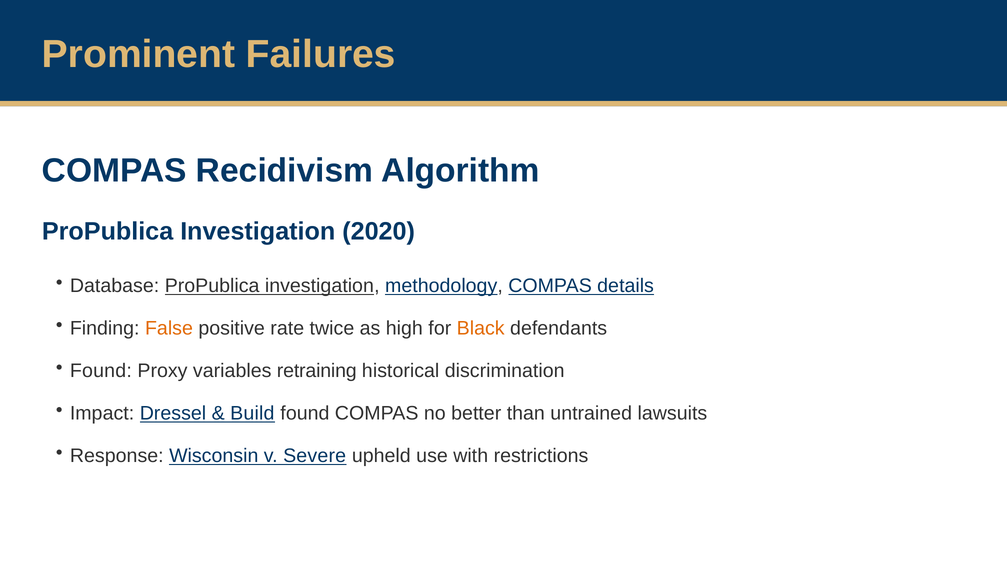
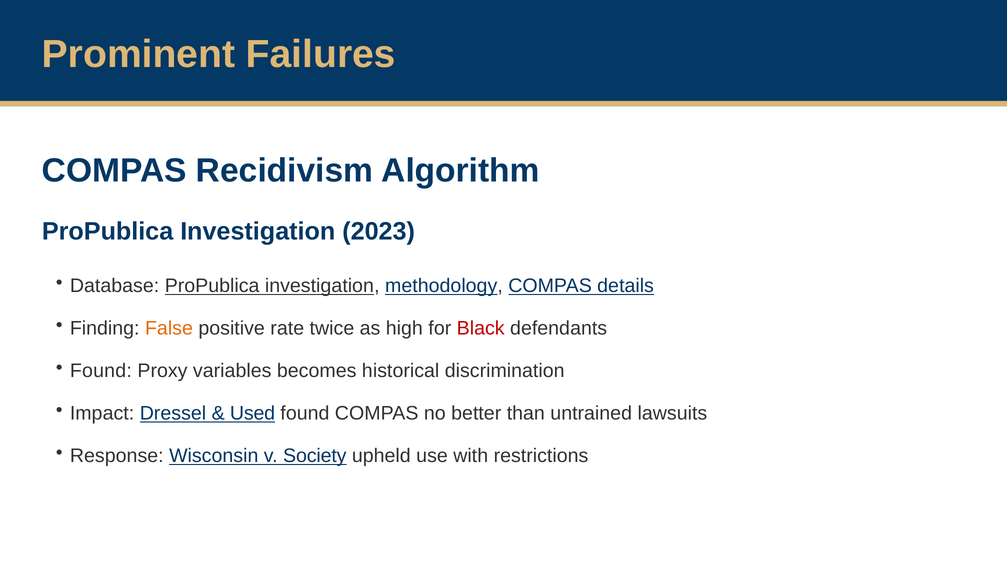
2020: 2020 -> 2023
Black colour: orange -> red
retraining: retraining -> becomes
Build: Build -> Used
Severe: Severe -> Society
